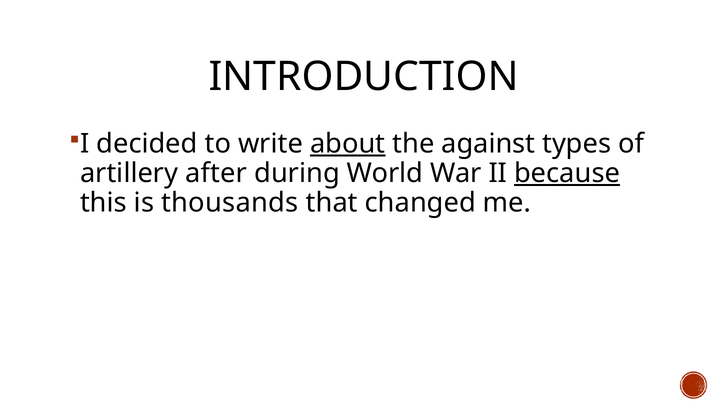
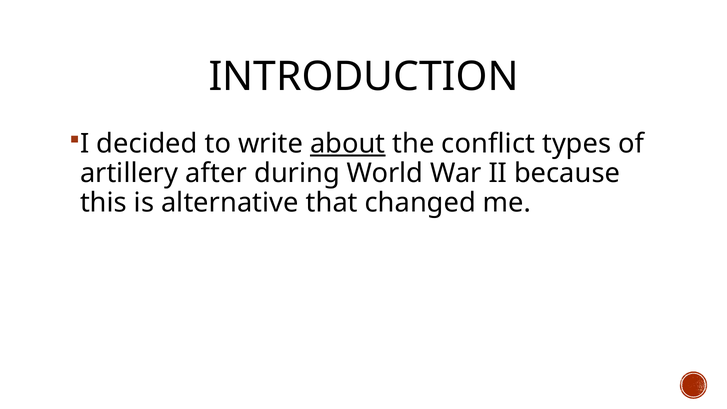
against: against -> conflict
because underline: present -> none
thousands: thousands -> alternative
